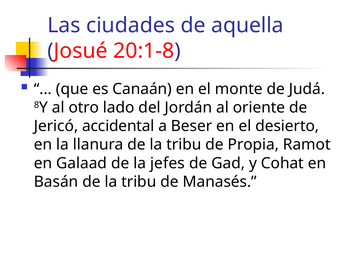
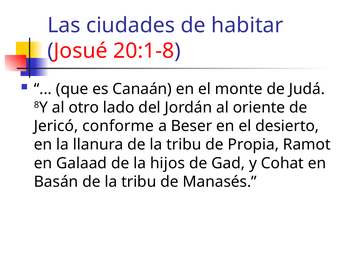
aquella: aquella -> habitar
accidental: accidental -> conforme
jefes: jefes -> hijos
